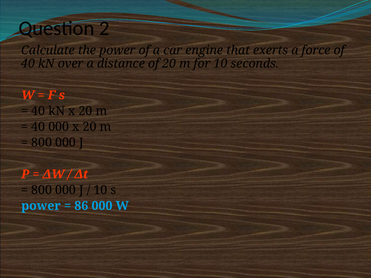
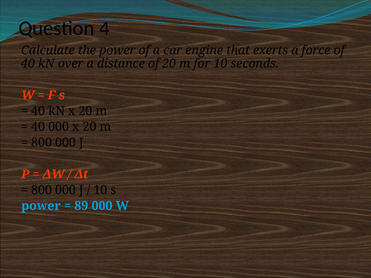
2: 2 -> 4
86: 86 -> 89
